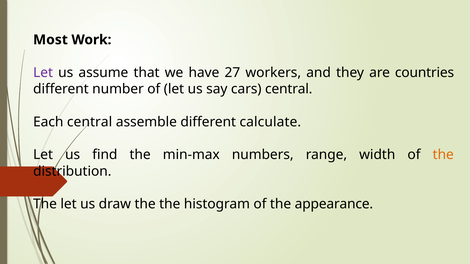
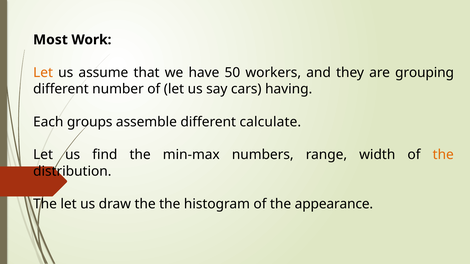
Let at (43, 73) colour: purple -> orange
27: 27 -> 50
countries: countries -> grouping
cars central: central -> having
Each central: central -> groups
